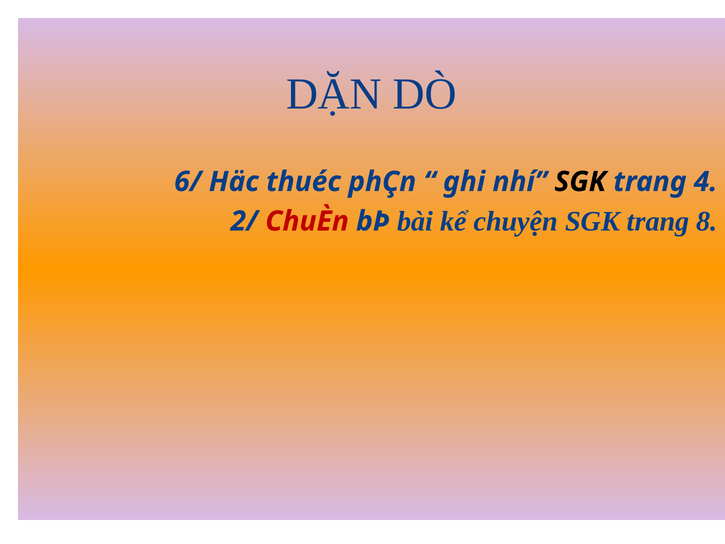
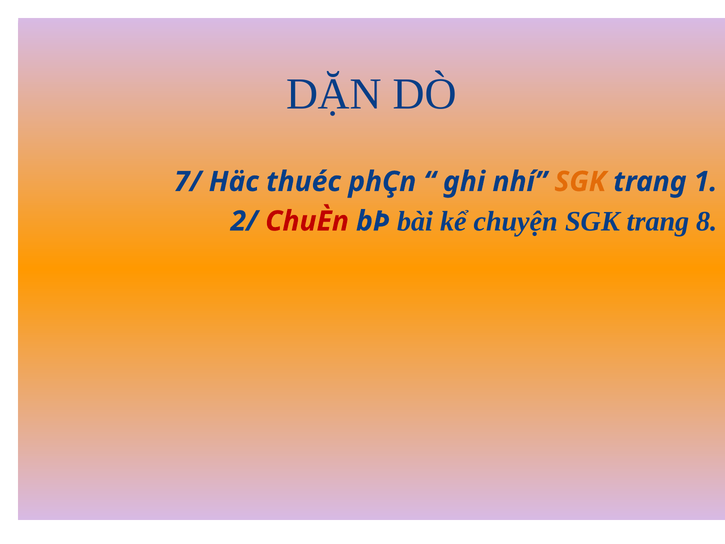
6/: 6/ -> 7/
SGK at (580, 182) colour: black -> orange
4: 4 -> 1
